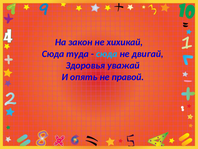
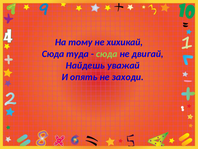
закон: закон -> тому
сюда at (107, 54) colour: light blue -> light green
Здоровья: Здоровья -> Найдешь
правой: правой -> заходи
